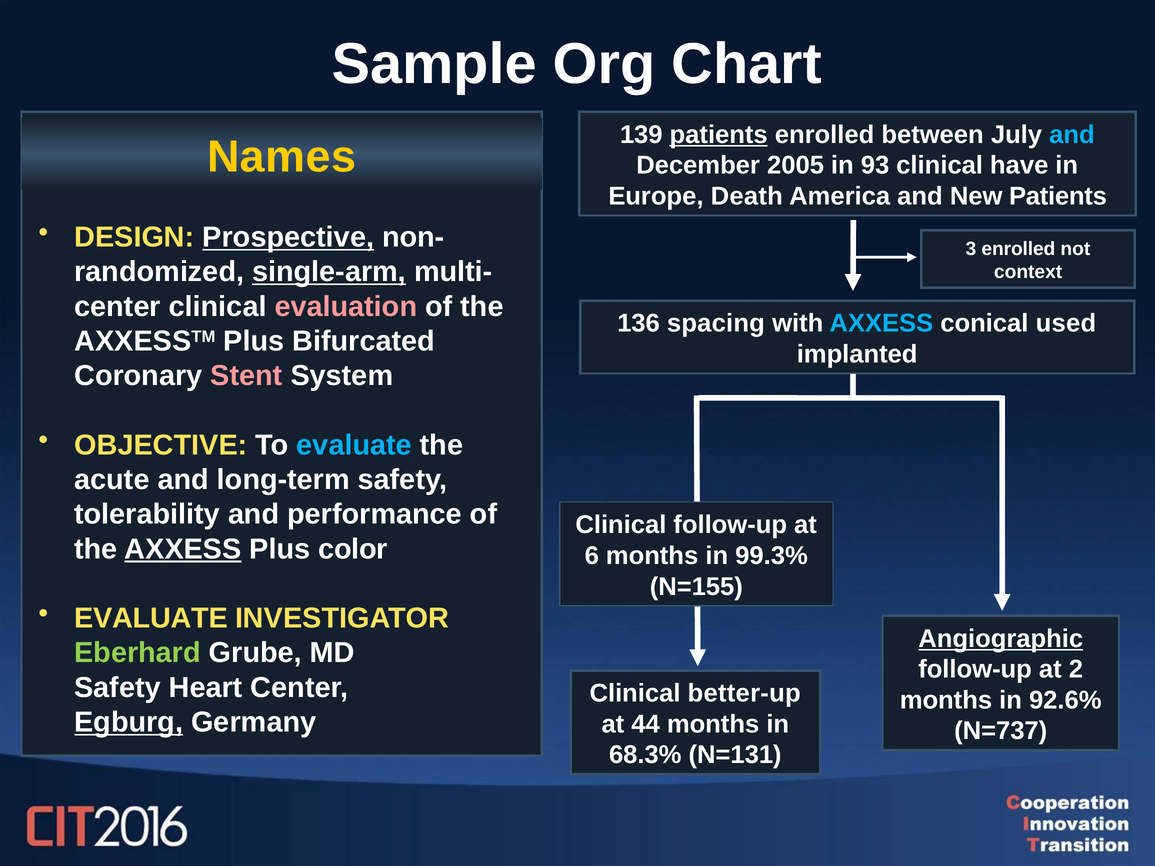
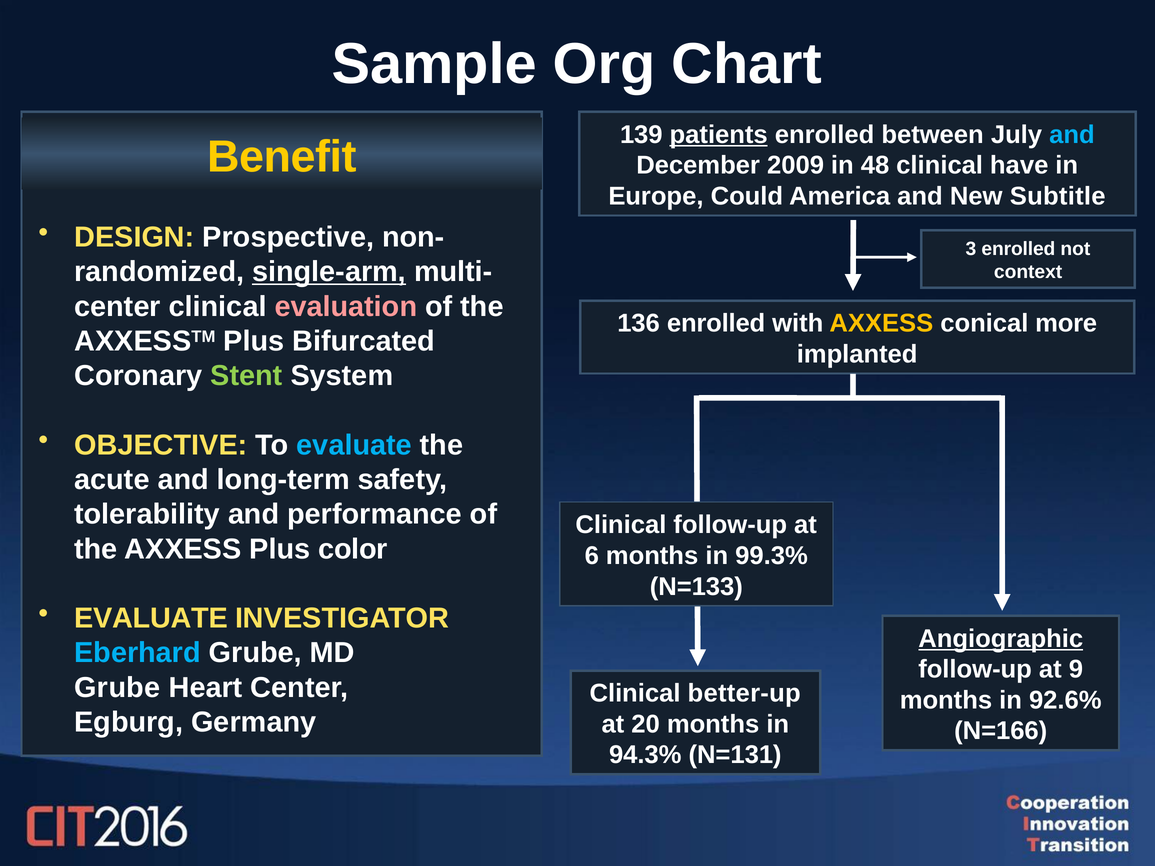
Names: Names -> Benefit
2005: 2005 -> 2009
93: 93 -> 48
Death: Death -> Could
New Patients: Patients -> Subtitle
Prospective underline: present -> none
136 spacing: spacing -> enrolled
AXXESS at (881, 324) colour: light blue -> yellow
used: used -> more
Stent colour: pink -> light green
AXXESS at (183, 549) underline: present -> none
N=155: N=155 -> N=133
Eberhard colour: light green -> light blue
2: 2 -> 9
Safety at (117, 688): Safety -> Grube
Egburg underline: present -> none
44: 44 -> 20
N=737: N=737 -> N=166
68.3%: 68.3% -> 94.3%
